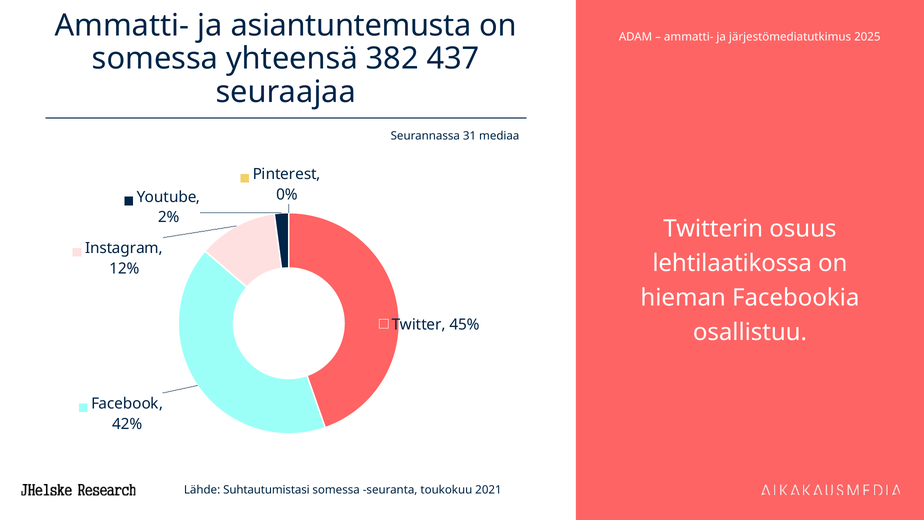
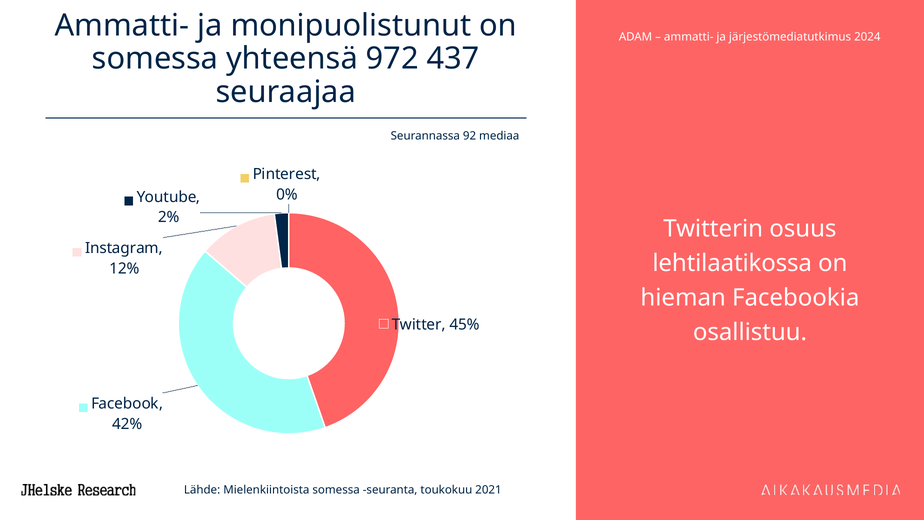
asiantuntemusta: asiantuntemusta -> monipuolistunut
2025: 2025 -> 2024
382: 382 -> 972
31: 31 -> 92
Suhtautumistasi: Suhtautumistasi -> Mielenkiintoista
